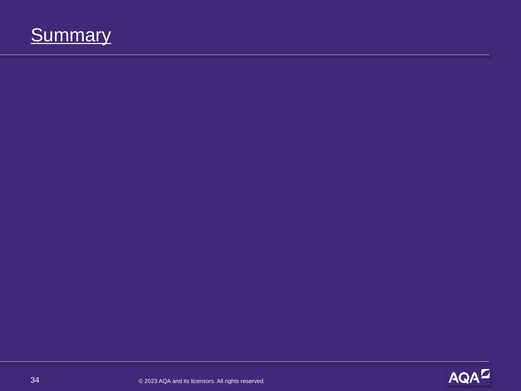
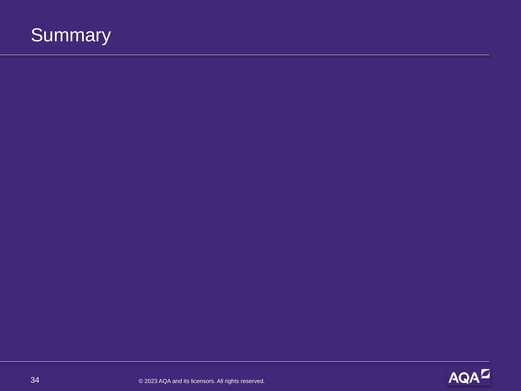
Summary underline: present -> none
